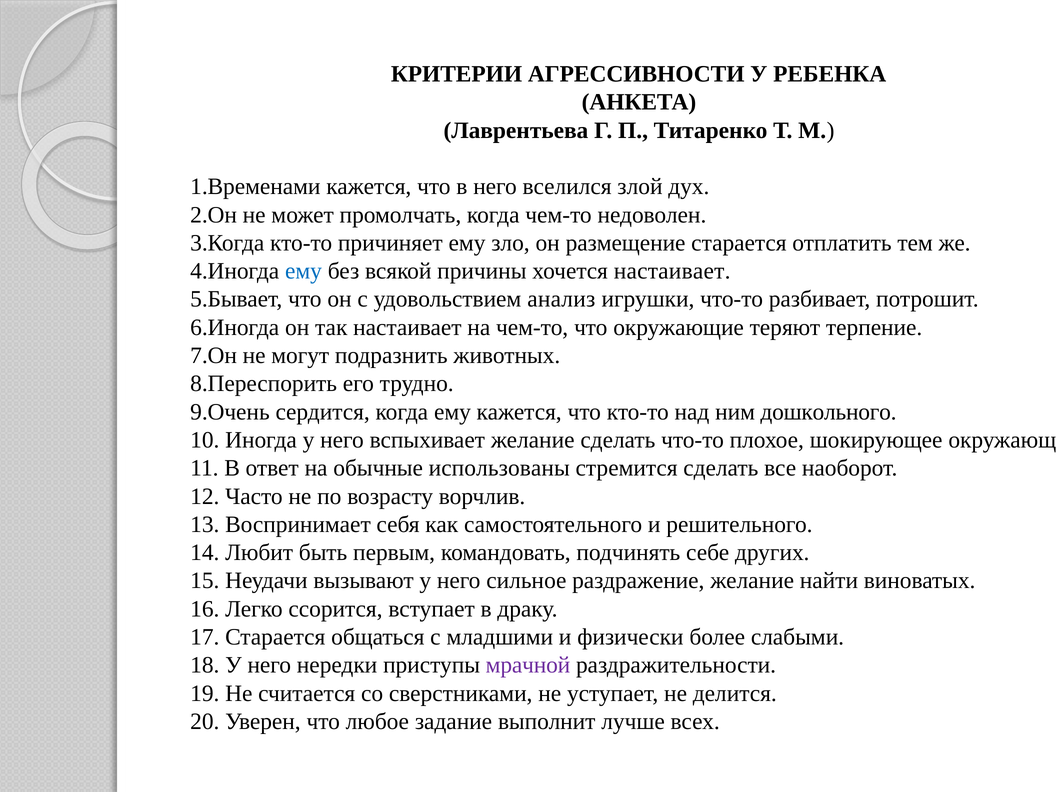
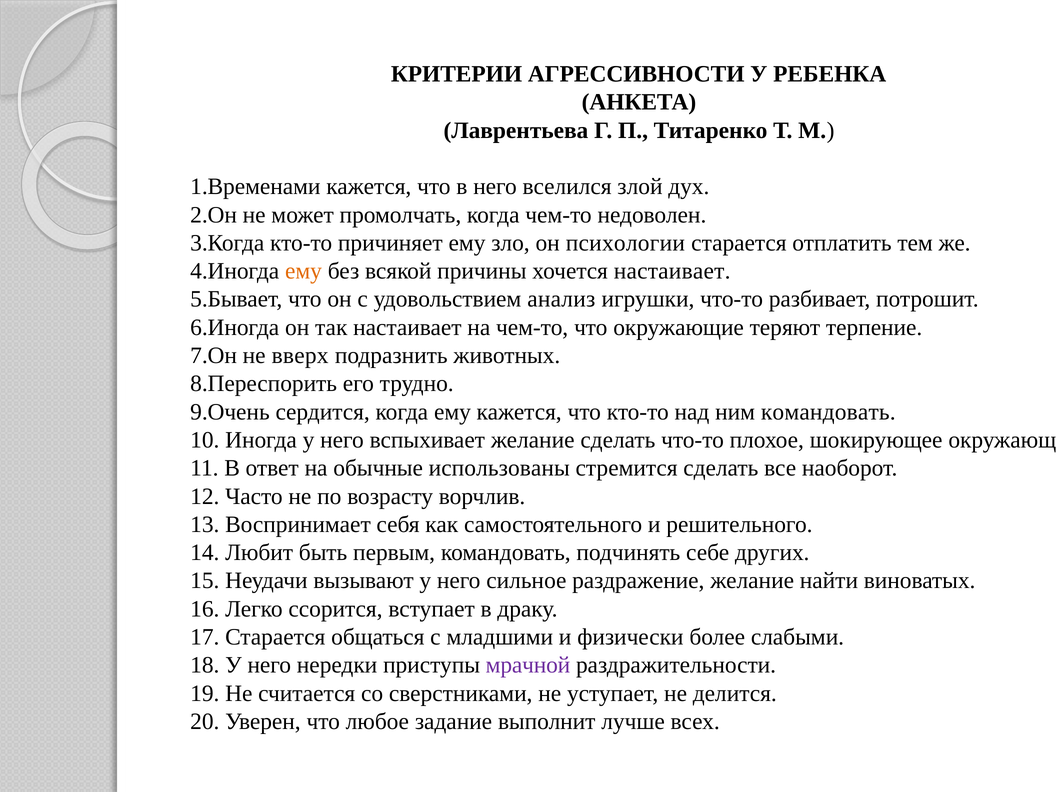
размещение: размещение -> психологии
ему at (304, 271) colour: blue -> orange
могут: могут -> вверх
ним дошкольного: дошкольного -> командовать
